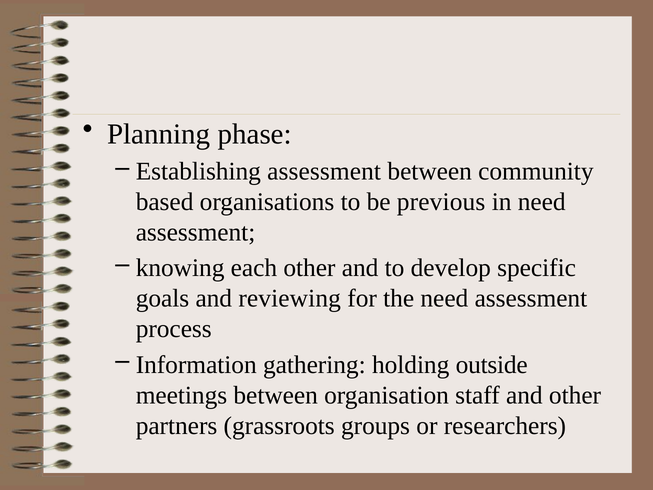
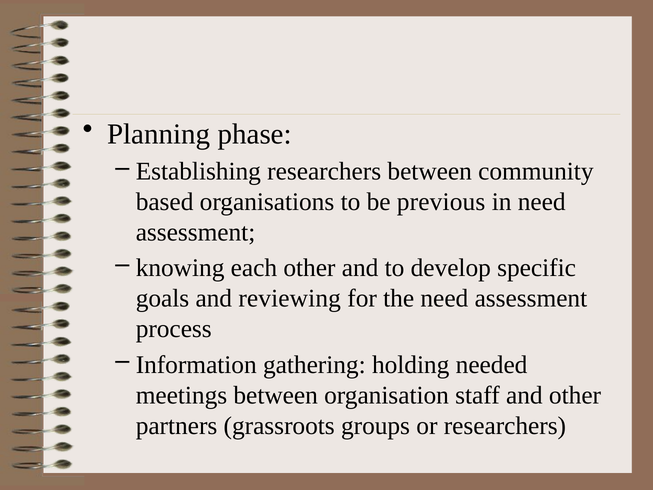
Establishing assessment: assessment -> researchers
outside: outside -> needed
